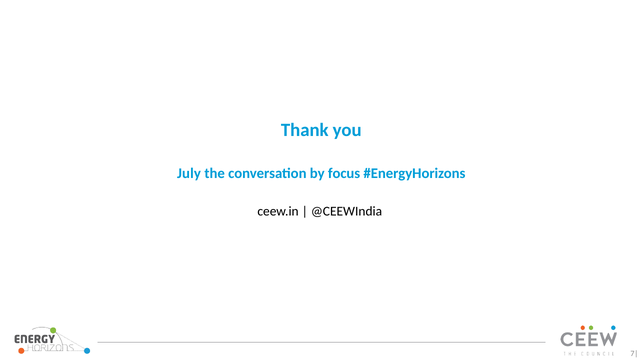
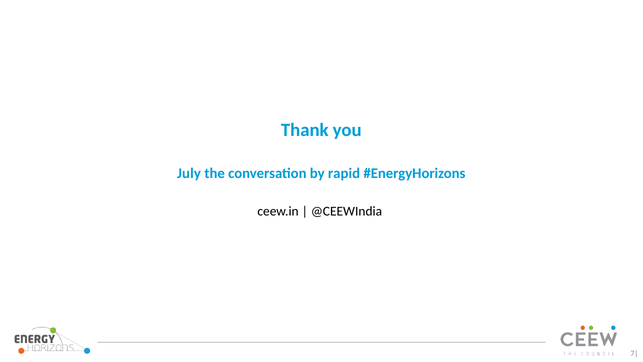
focus: focus -> rapid
